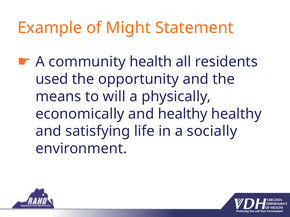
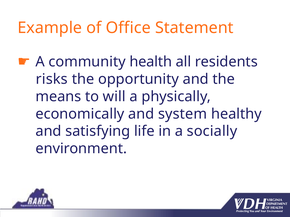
Might: Might -> Office
used: used -> risks
and healthy: healthy -> system
